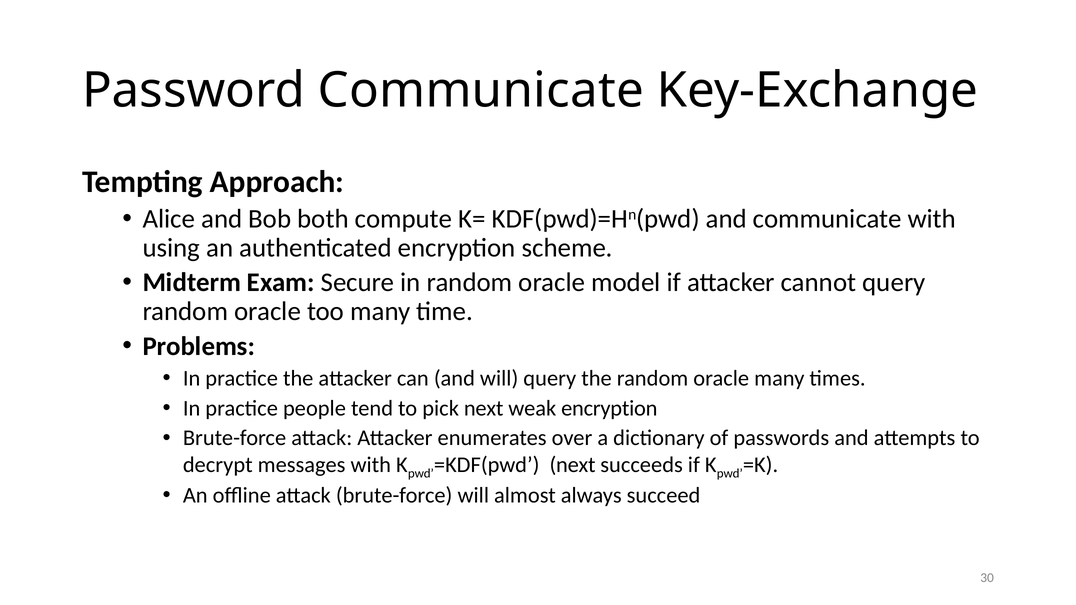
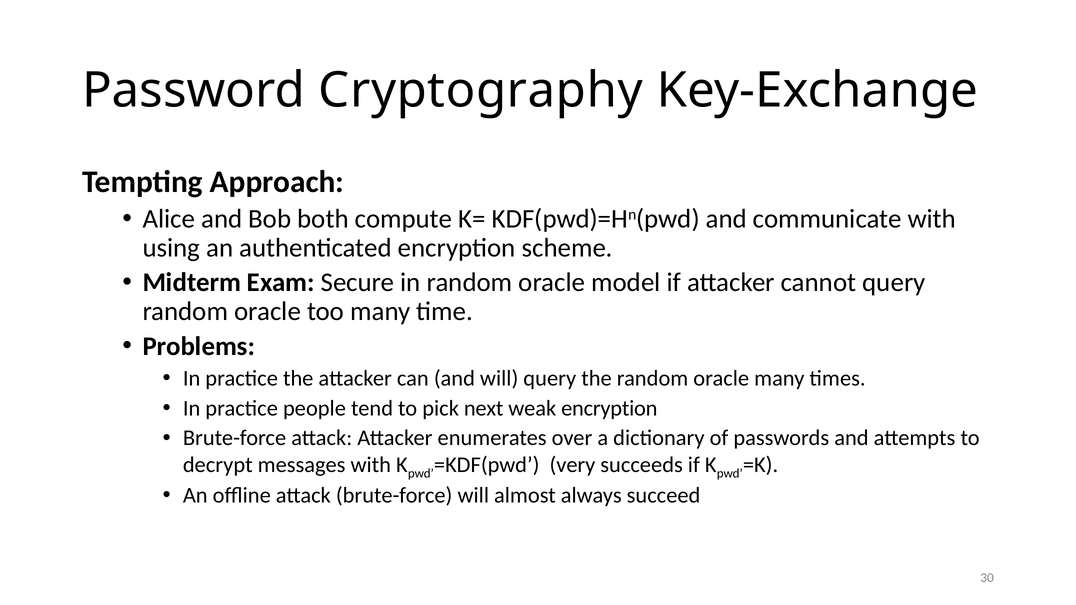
Password Communicate: Communicate -> Cryptography
next at (573, 465): next -> very
